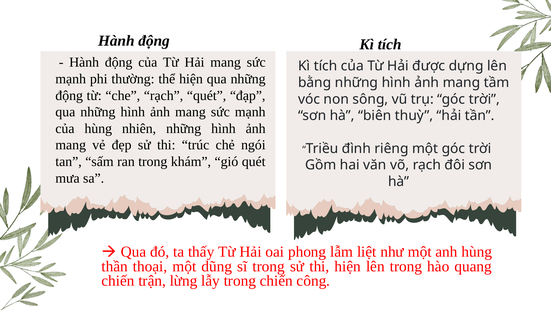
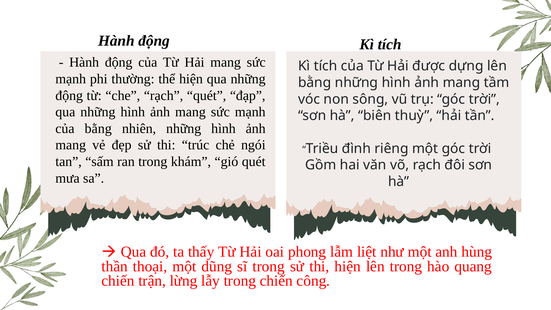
của hùng: hùng -> bằng
